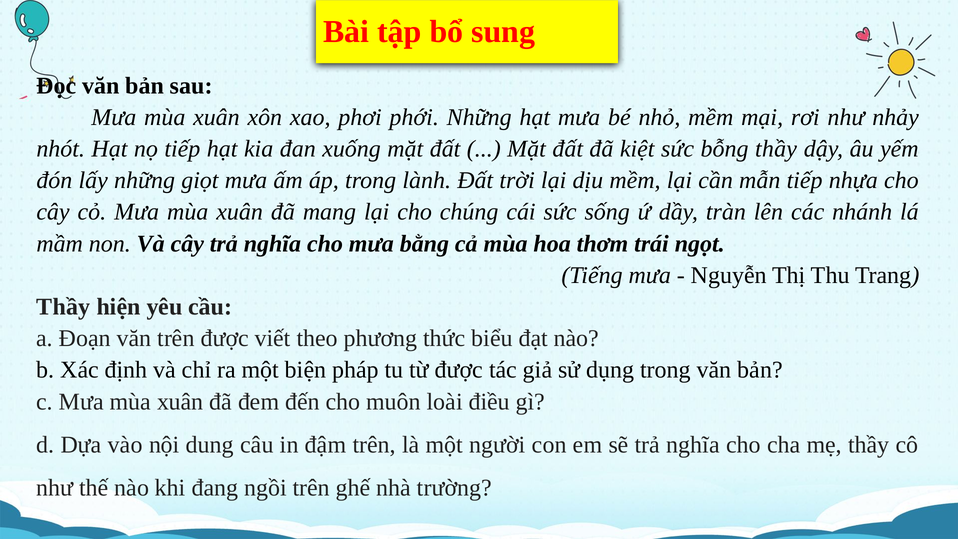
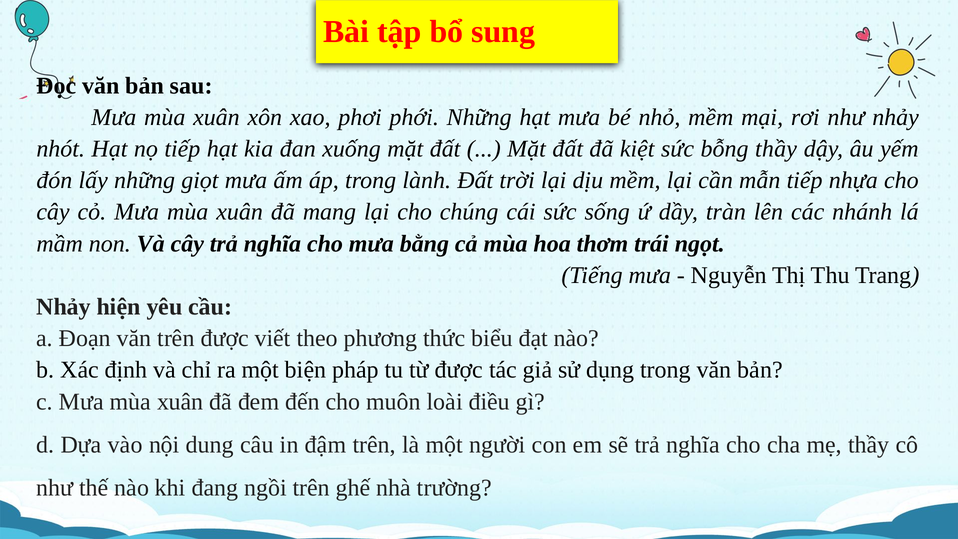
Thầy at (63, 307): Thầy -> Nhảy
